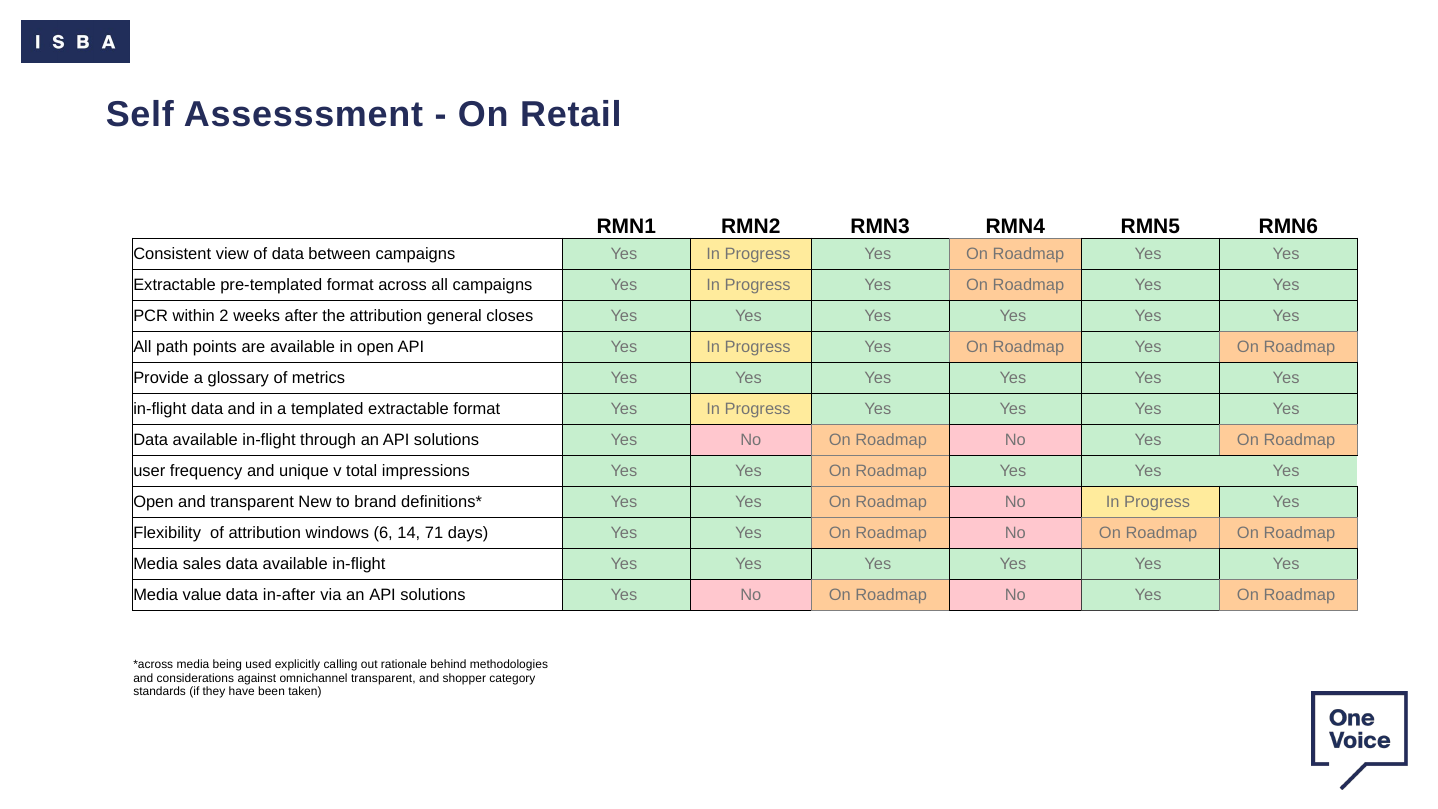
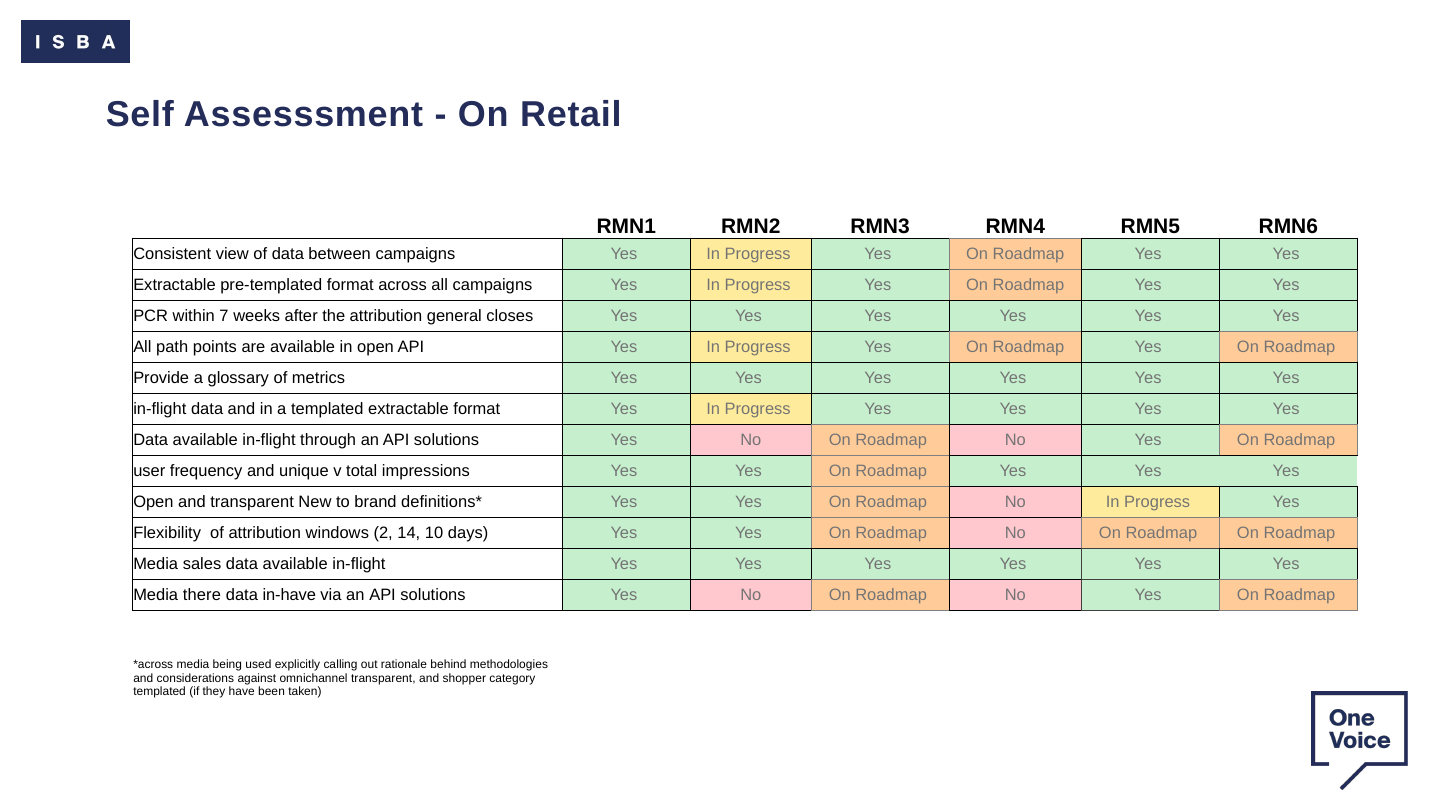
2: 2 -> 7
6: 6 -> 2
71: 71 -> 10
value: value -> there
in-after: in-after -> in-have
standards at (160, 692): standards -> templated
